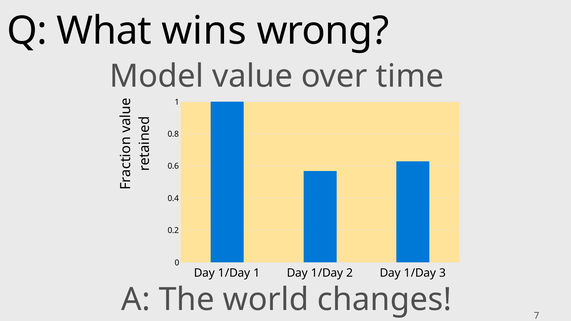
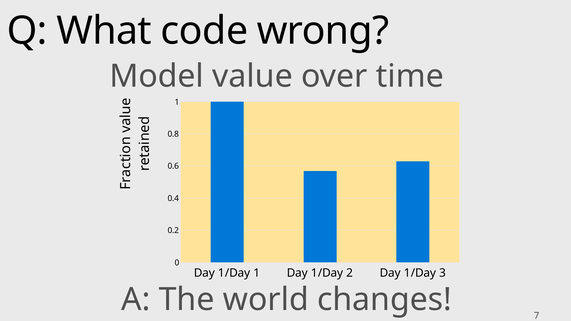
wins: wins -> code
